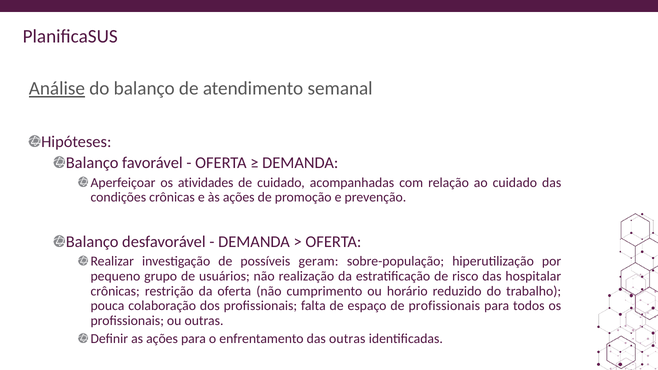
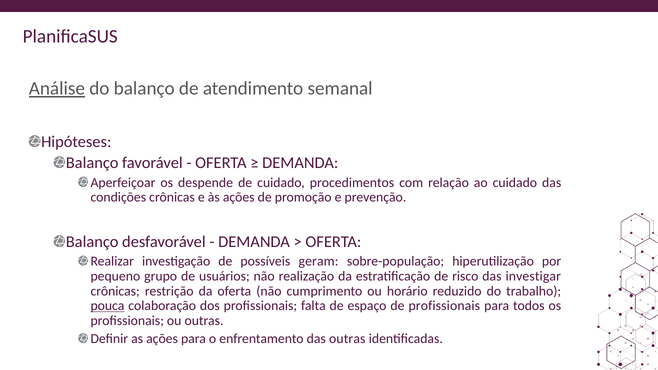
atividades: atividades -> despende
acompanhadas: acompanhadas -> procedimentos
hospitalar: hospitalar -> investigar
pouca underline: none -> present
